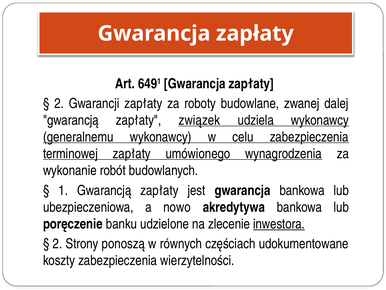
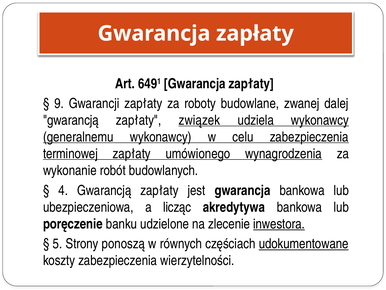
2 at (59, 103): 2 -> 9
1: 1 -> 4
nowo: nowo -> licząc
2 at (57, 243): 2 -> 5
udokumentowane underline: none -> present
